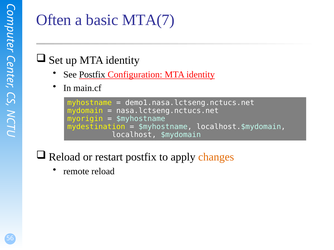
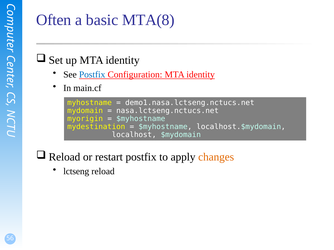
MTA(7: MTA(7 -> MTA(8
Postfix at (92, 75) colour: black -> blue
remote: remote -> lctseng
